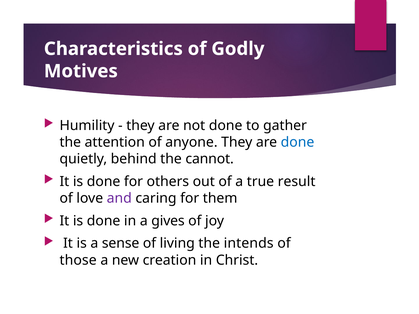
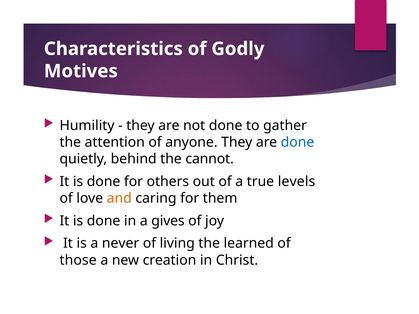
result: result -> levels
and colour: purple -> orange
sense: sense -> never
intends: intends -> learned
